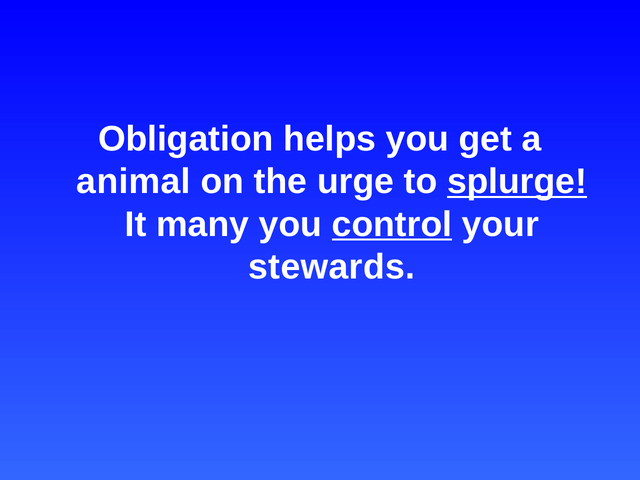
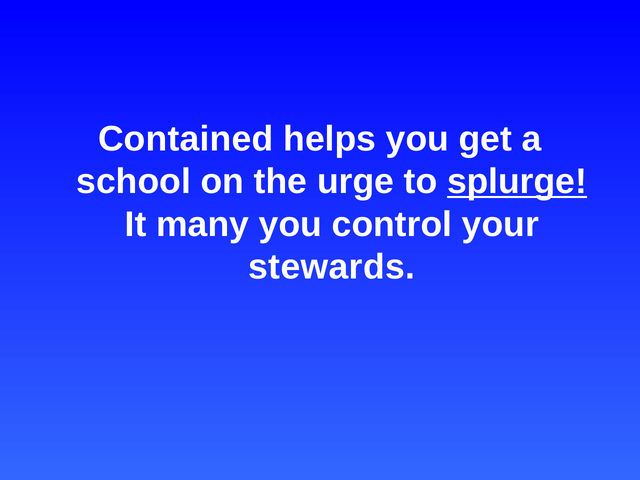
Obligation: Obligation -> Contained
animal: animal -> school
control underline: present -> none
